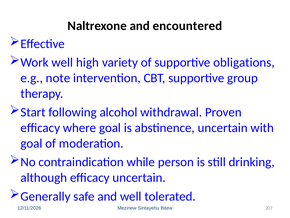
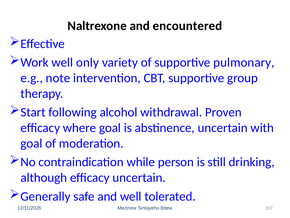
high: high -> only
obligations: obligations -> pulmonary
